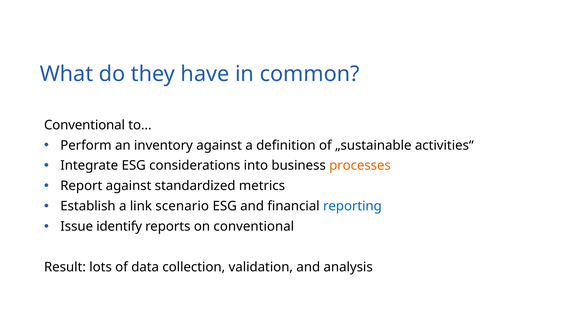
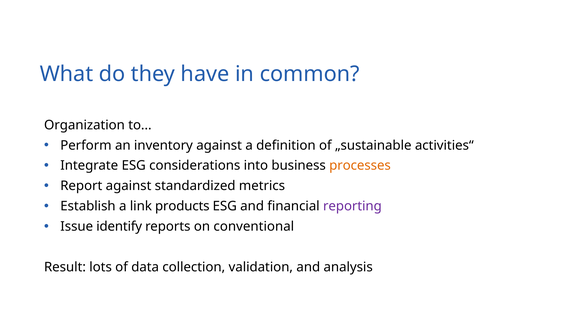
Conventional at (85, 125): Conventional -> Organization
scenario: scenario -> products
reporting colour: blue -> purple
